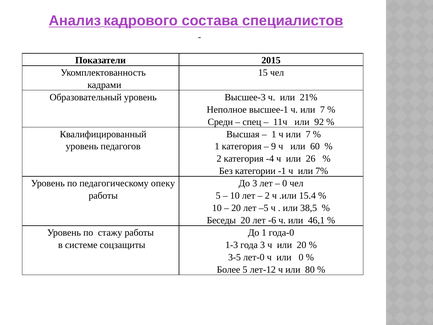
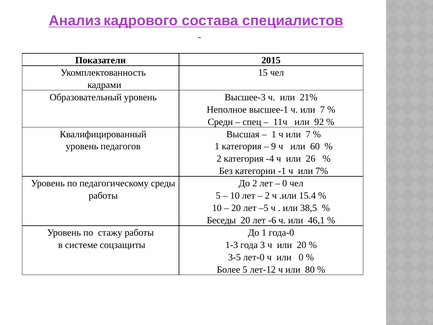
опеку: опеку -> среды
До 3: 3 -> 2
